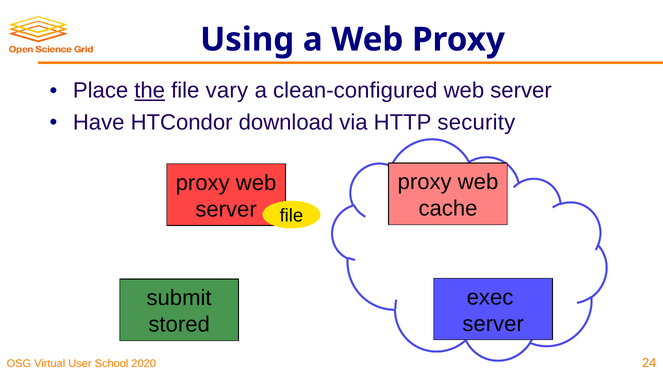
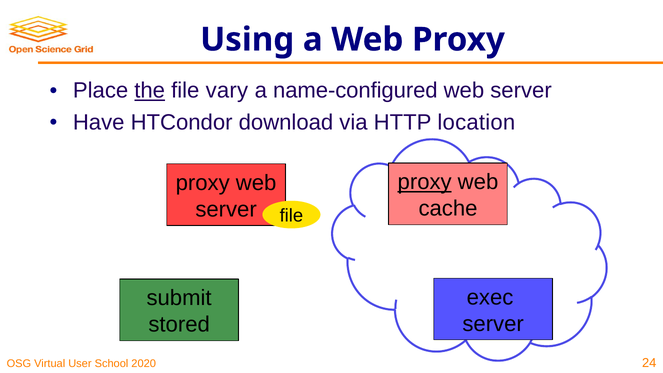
clean-configured: clean-configured -> name-configured
security: security -> location
proxy at (425, 182) underline: none -> present
